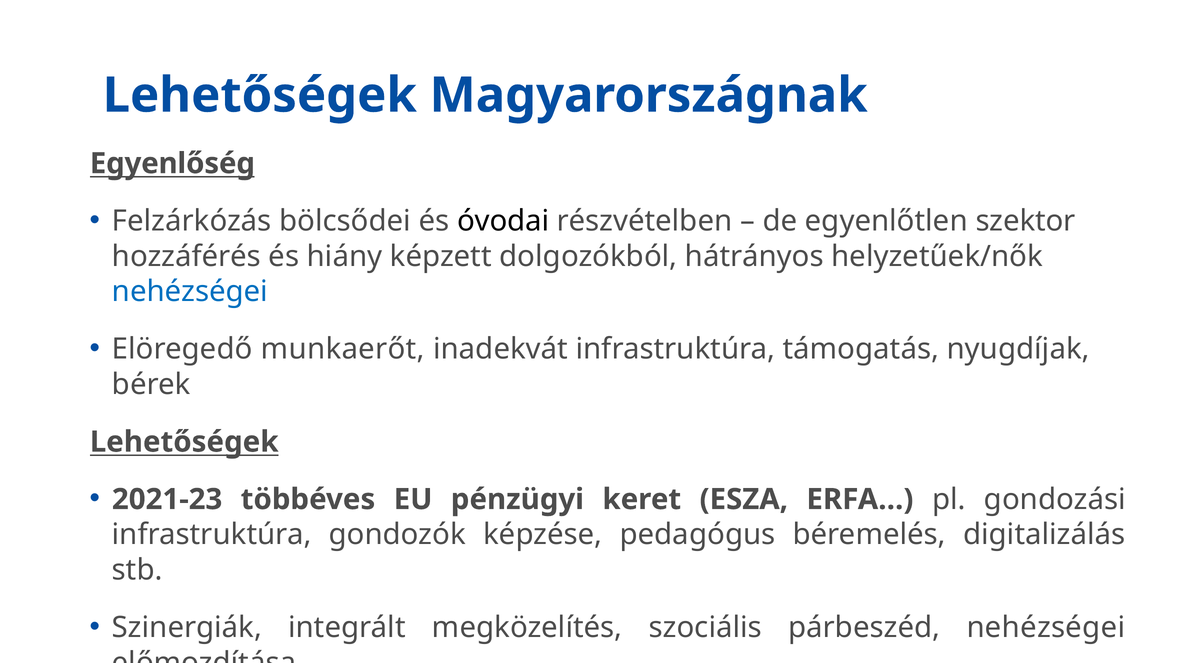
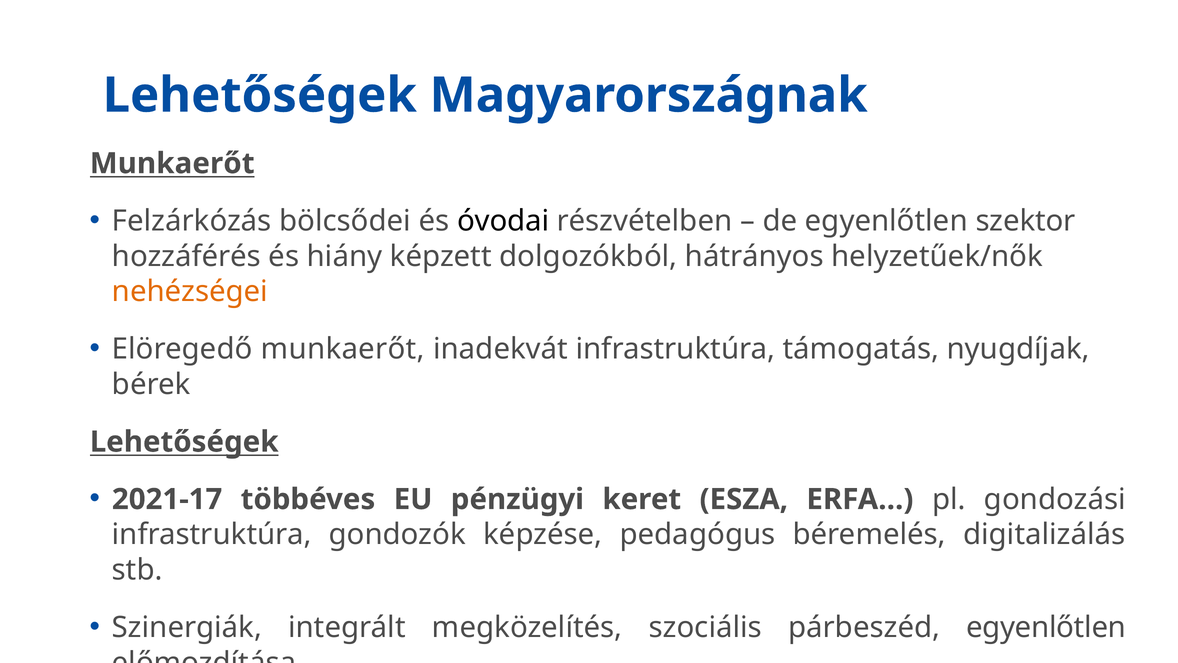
Egyenlőség at (172, 163): Egyenlőség -> Munkaerőt
nehézségei at (190, 291) colour: blue -> orange
2021-23: 2021-23 -> 2021-17
párbeszéd nehézségei: nehézségei -> egyenlőtlen
